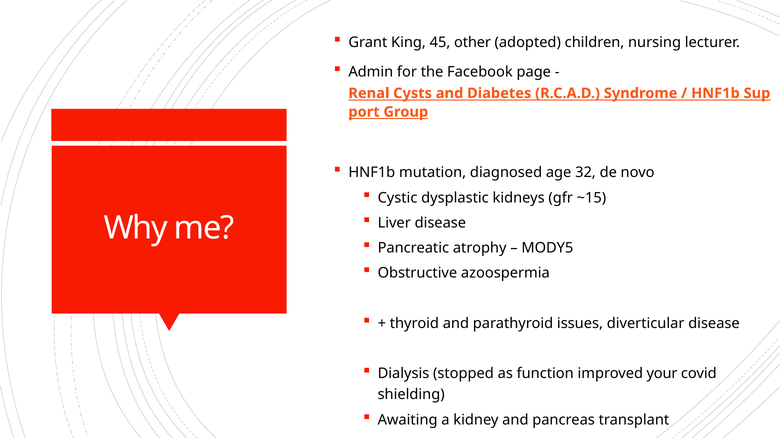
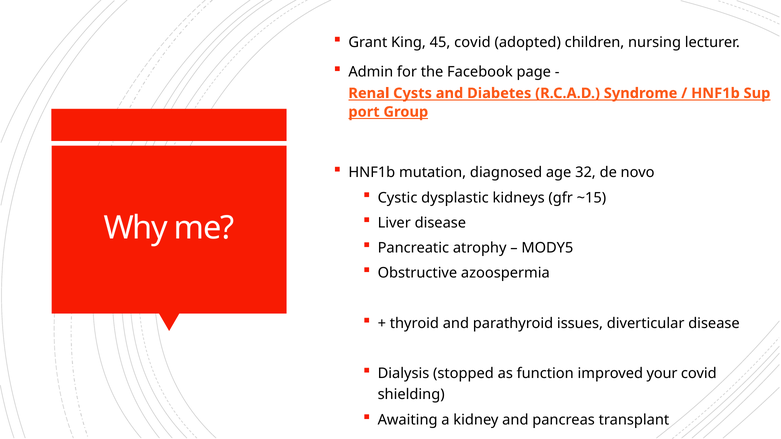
45 other: other -> covid
